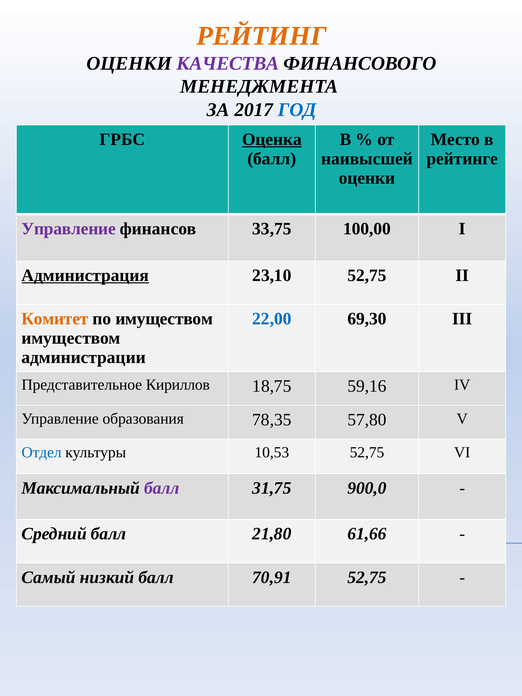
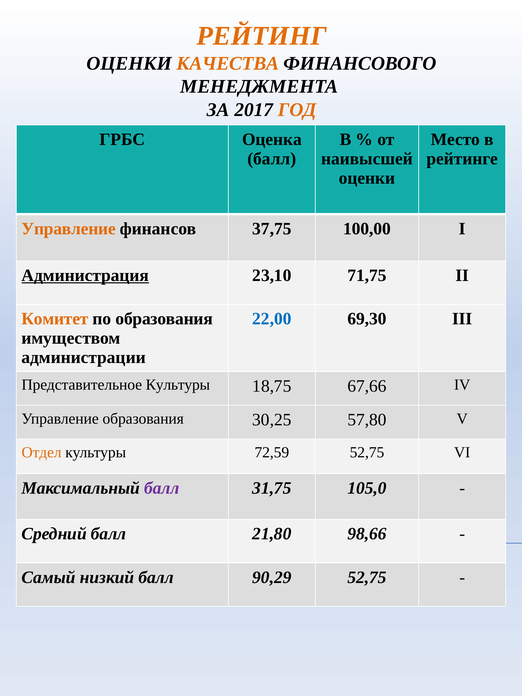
КАЧЕСТВА colour: purple -> orange
ГОД colour: blue -> orange
Оценка underline: present -> none
Управление at (69, 229) colour: purple -> orange
33,75: 33,75 -> 37,75
23,10 52,75: 52,75 -> 71,75
по имуществом: имуществом -> образования
Представительное Кириллов: Кириллов -> Культуры
59,16: 59,16 -> 67,66
78,35: 78,35 -> 30,25
Отдел colour: blue -> orange
10,53: 10,53 -> 72,59
900,0: 900,0 -> 105,0
61,66: 61,66 -> 98,66
70,91: 70,91 -> 90,29
